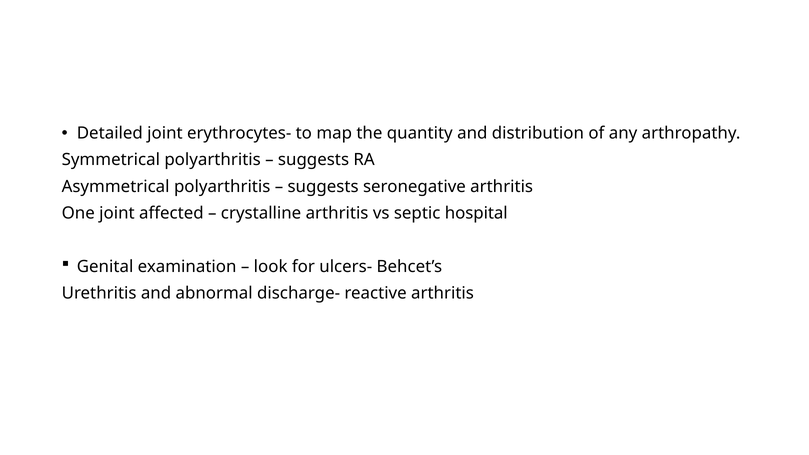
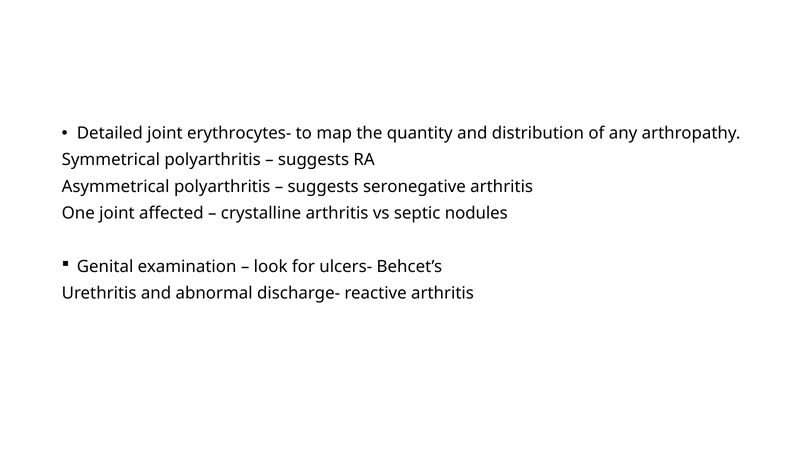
hospital: hospital -> nodules
